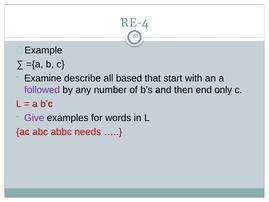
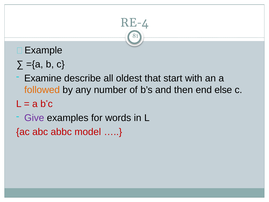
based: based -> oldest
followed colour: purple -> orange
only: only -> else
needs: needs -> model
